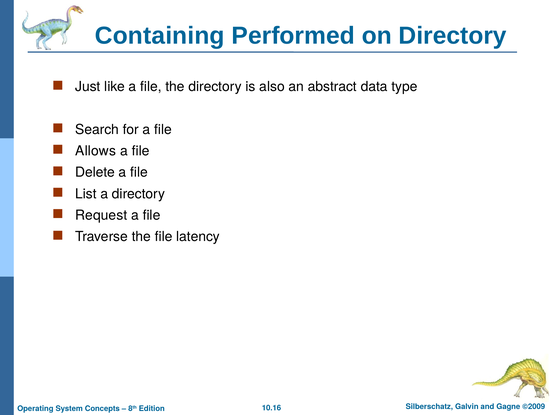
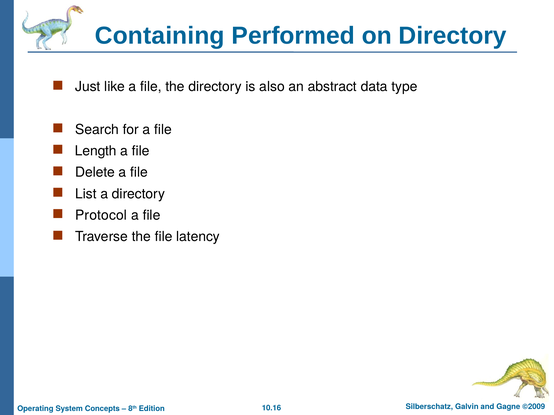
Allows: Allows -> Length
Request: Request -> Protocol
